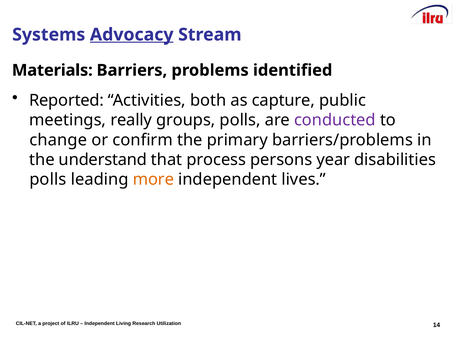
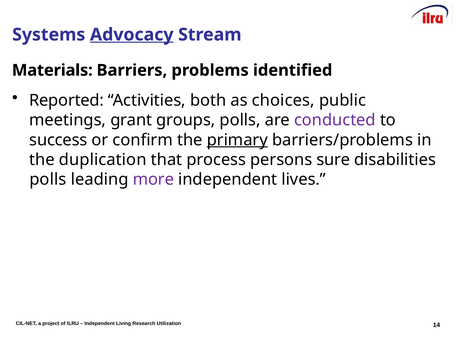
capture: capture -> choices
really: really -> grant
change: change -> success
primary underline: none -> present
understand: understand -> duplication
year: year -> sure
more colour: orange -> purple
